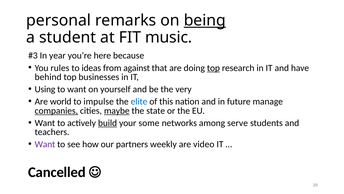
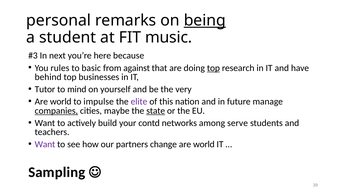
year: year -> next
ideas: ideas -> basic
Using: Using -> Tutor
to want: want -> mind
elite colour: blue -> purple
maybe underline: present -> none
state underline: none -> present
build underline: present -> none
some: some -> contd
weekly: weekly -> change
video at (204, 144): video -> world
Cancelled: Cancelled -> Sampling
